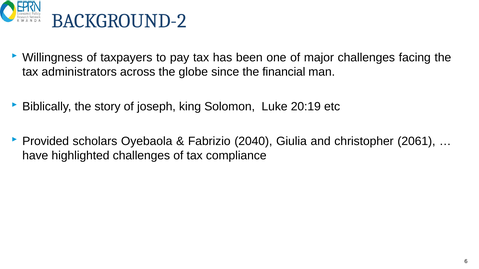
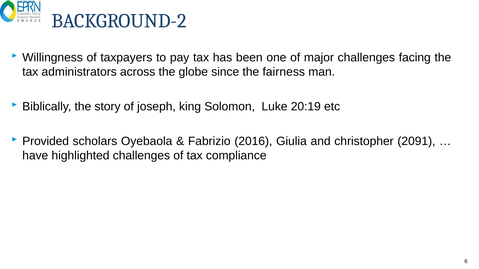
financial: financial -> fairness
2040: 2040 -> 2016
2061: 2061 -> 2091
